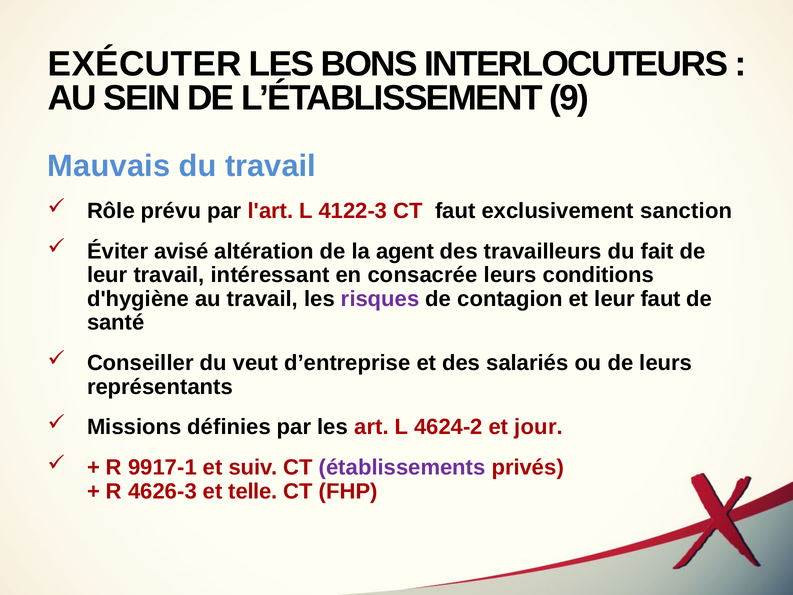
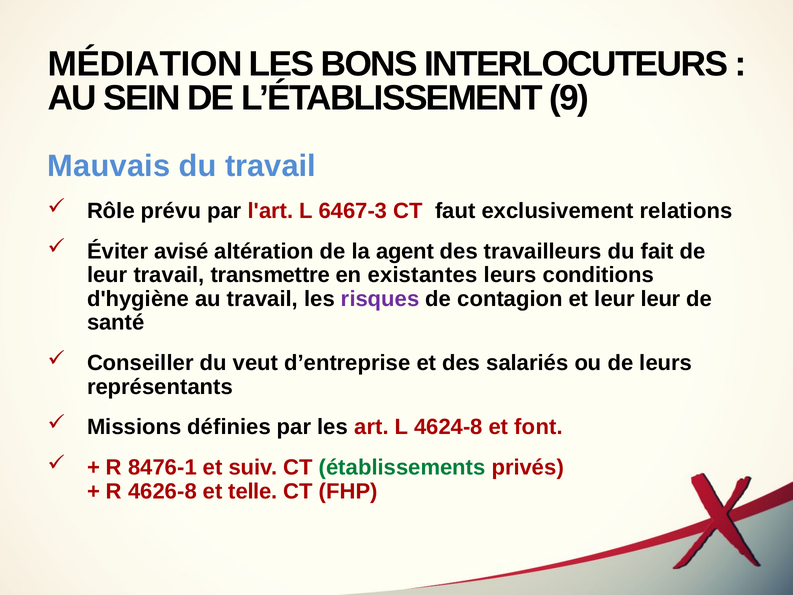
EXÉCUTER: EXÉCUTER -> MÉDIATION
4122-3: 4122-3 -> 6467-3
sanction: sanction -> relations
intéressant: intéressant -> transmettre
consacrée: consacrée -> existantes
leur faut: faut -> leur
4624-2: 4624-2 -> 4624-8
jour: jour -> font
9917-1: 9917-1 -> 8476-1
établissements colour: purple -> green
4626-3: 4626-3 -> 4626-8
